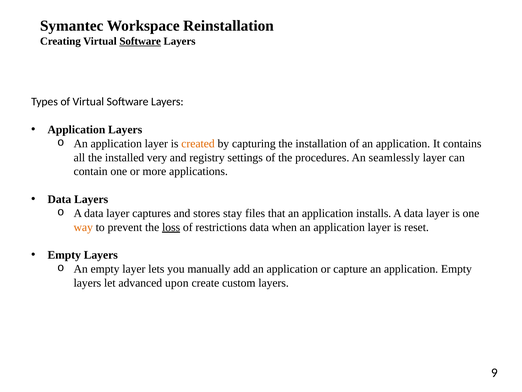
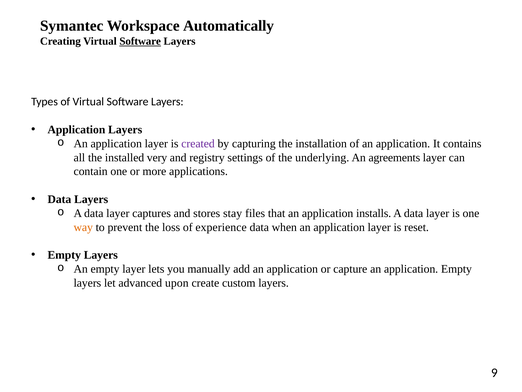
Reinstallation: Reinstallation -> Automatically
created colour: orange -> purple
procedures: procedures -> underlying
seamlessly: seamlessly -> agreements
loss underline: present -> none
restrictions: restrictions -> experience
